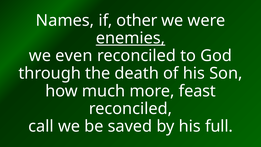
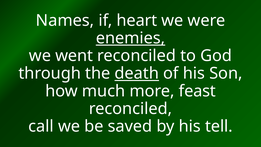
other: other -> heart
even: even -> went
death underline: none -> present
full: full -> tell
